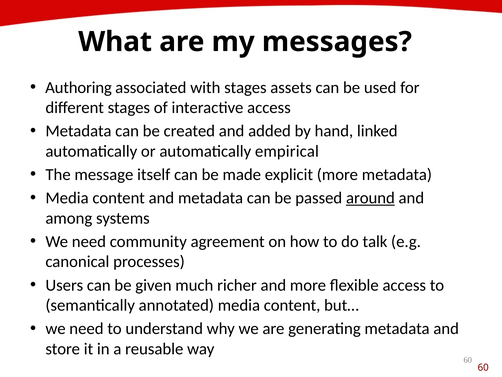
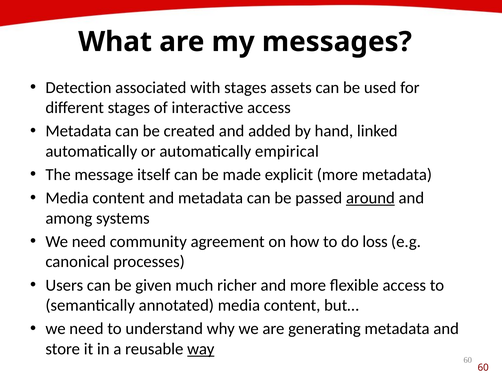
Authoring: Authoring -> Detection
talk: talk -> loss
way underline: none -> present
